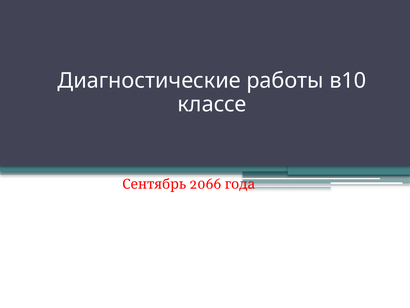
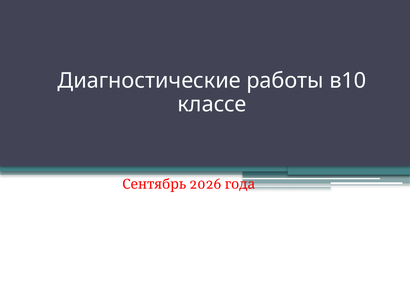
2066: 2066 -> 2026
